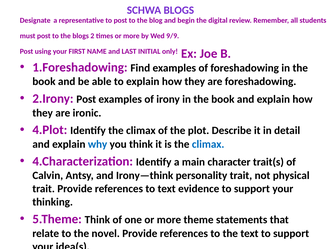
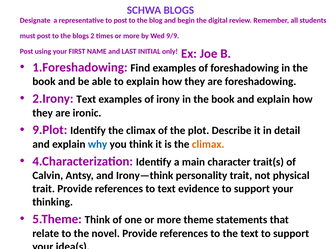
2.Irony Post: Post -> Text
4.Plot: 4.Plot -> 9.Plot
climax at (208, 144) colour: blue -> orange
